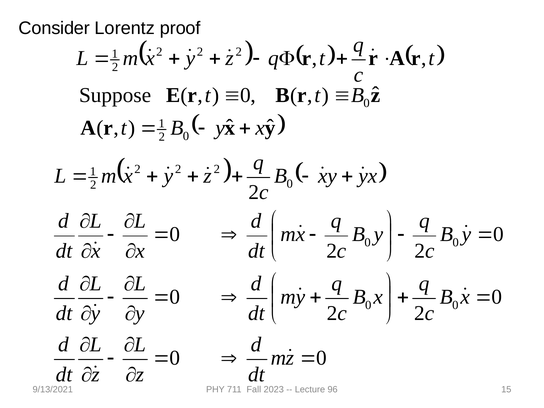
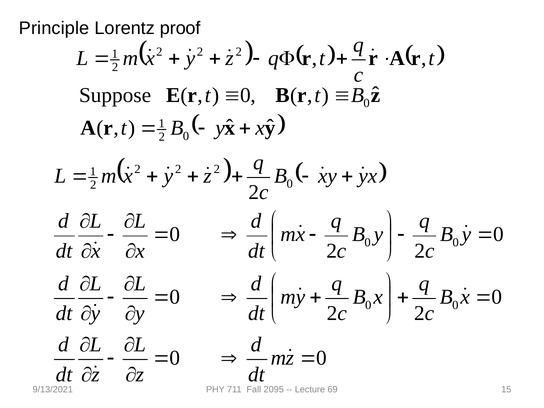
Consider: Consider -> Principle
2023: 2023 -> 2095
96: 96 -> 69
